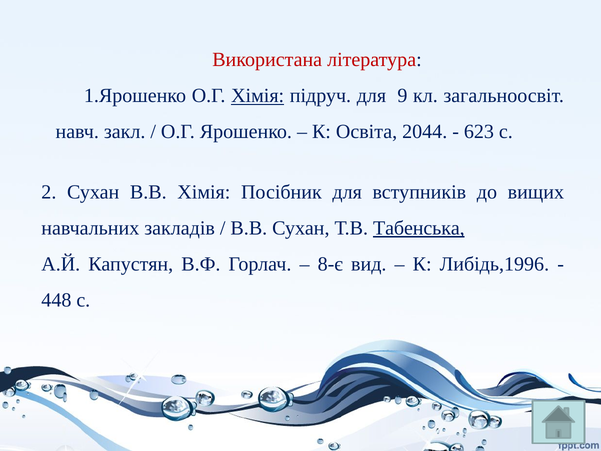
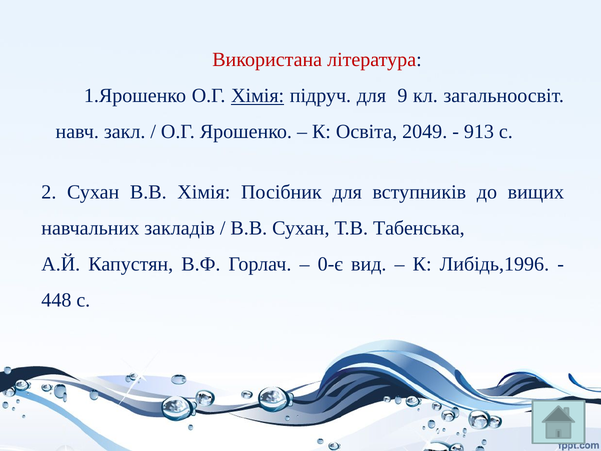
2044: 2044 -> 2049
623: 623 -> 913
Табенська underline: present -> none
8-є: 8-є -> 0-є
